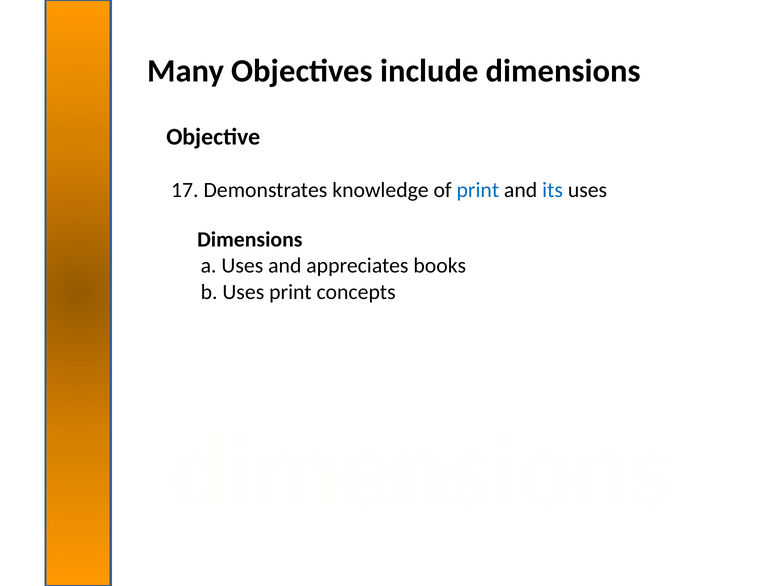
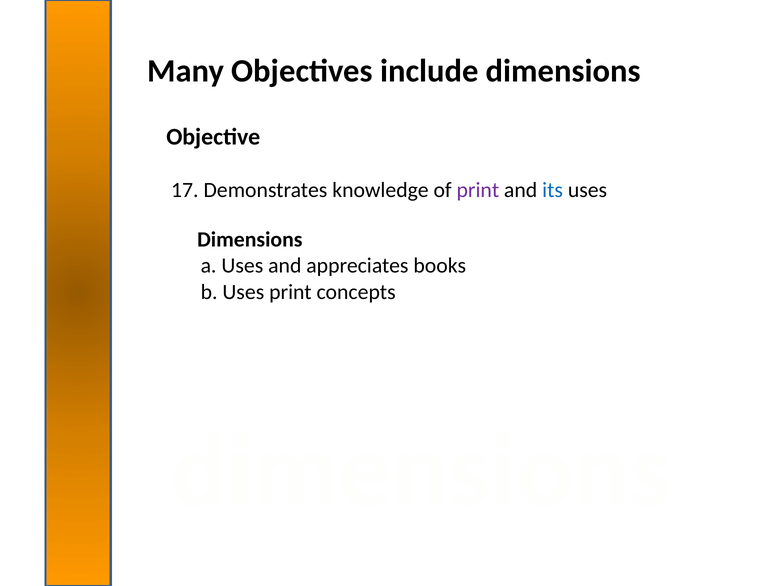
print at (478, 190) colour: blue -> purple
